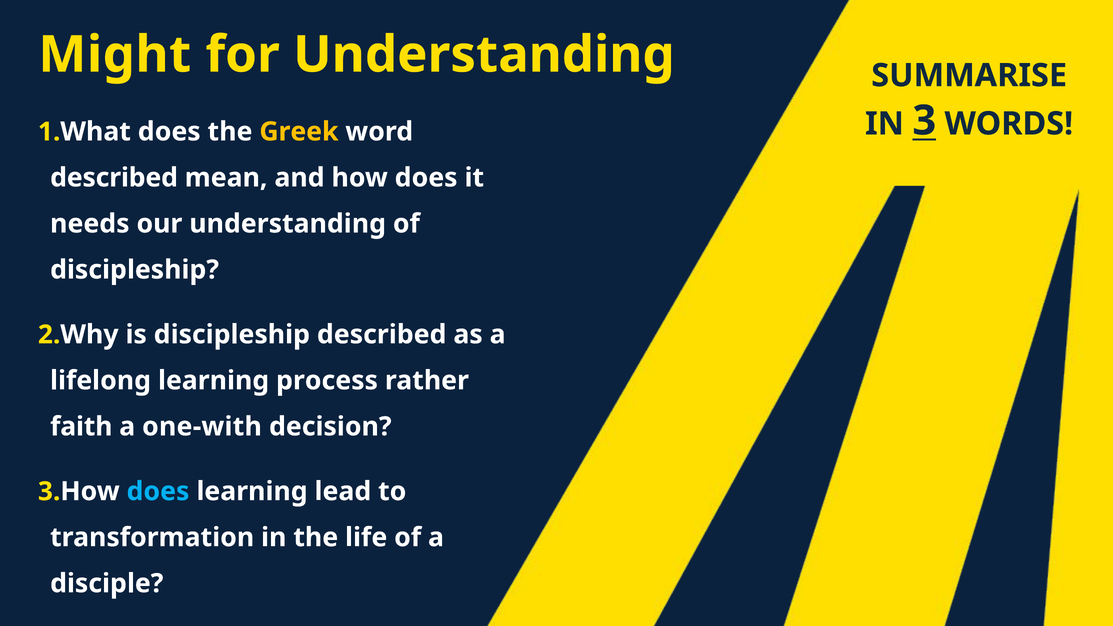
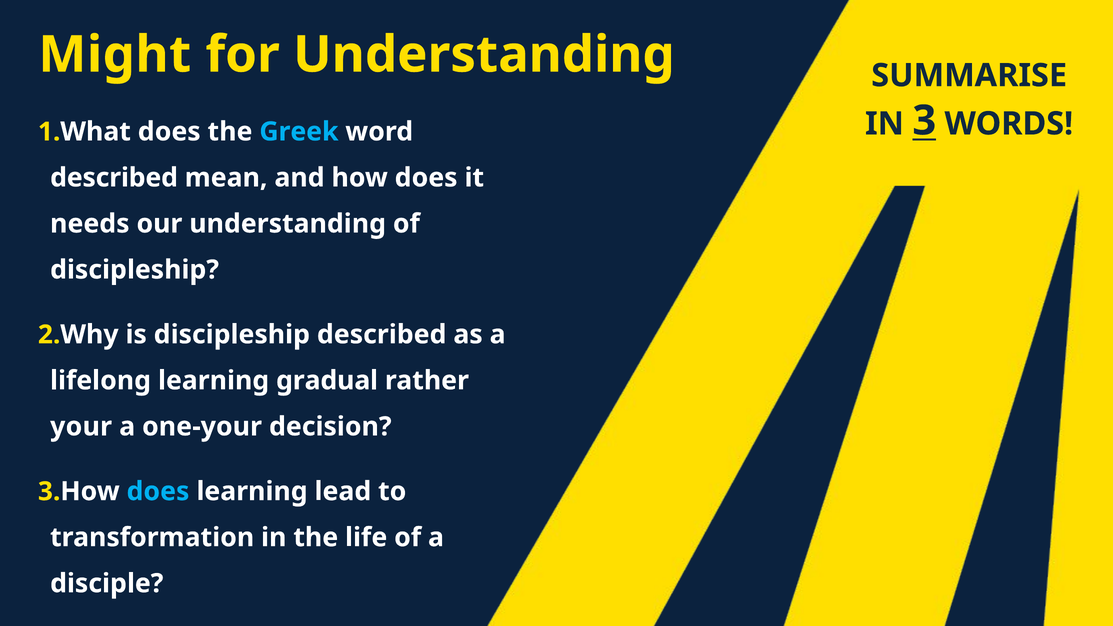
Greek colour: yellow -> light blue
process: process -> gradual
faith: faith -> your
one-with: one-with -> one-your
